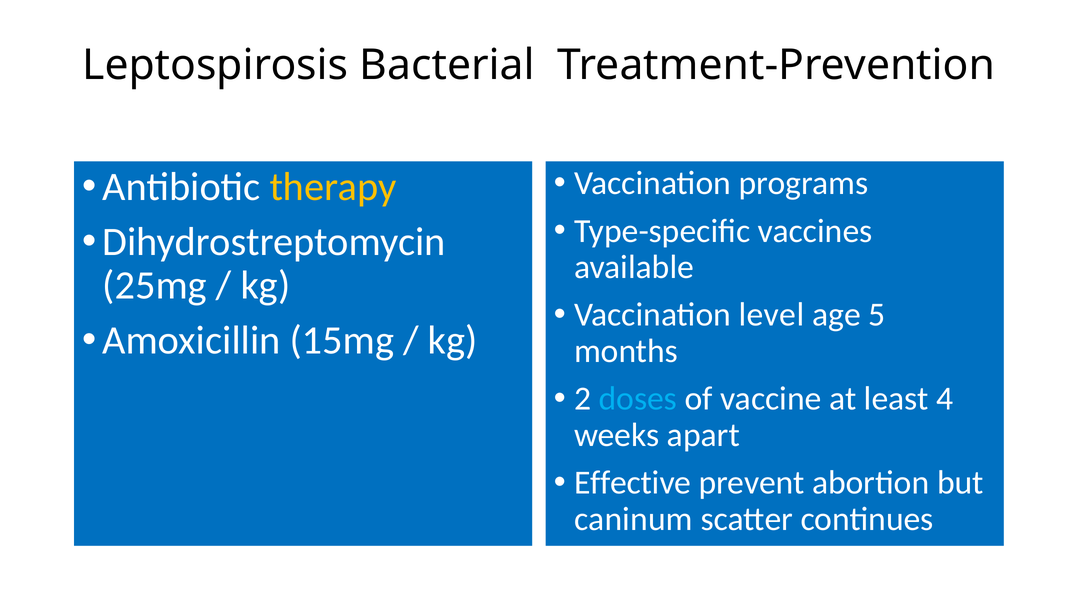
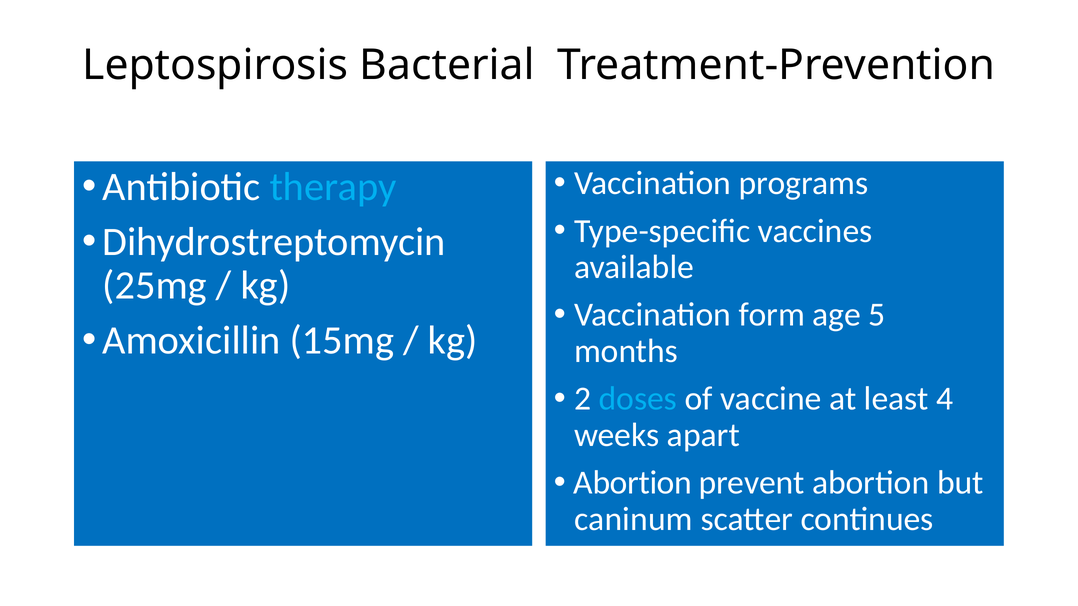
therapy colour: yellow -> light blue
level: level -> form
Effective at (633, 483): Effective -> Abortion
